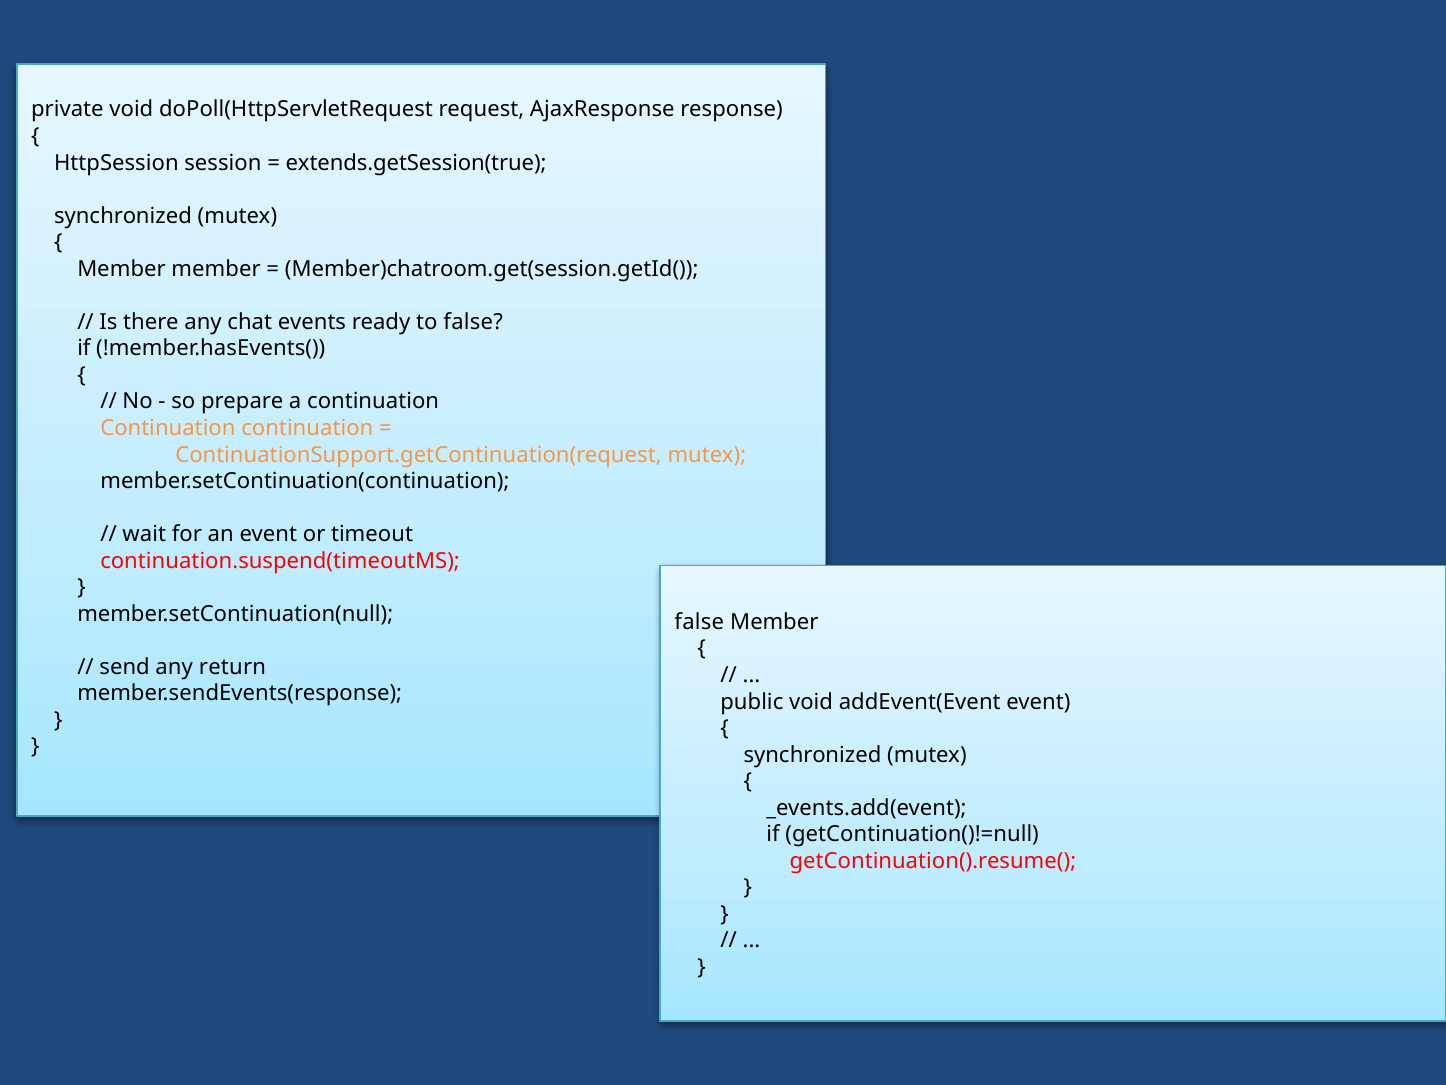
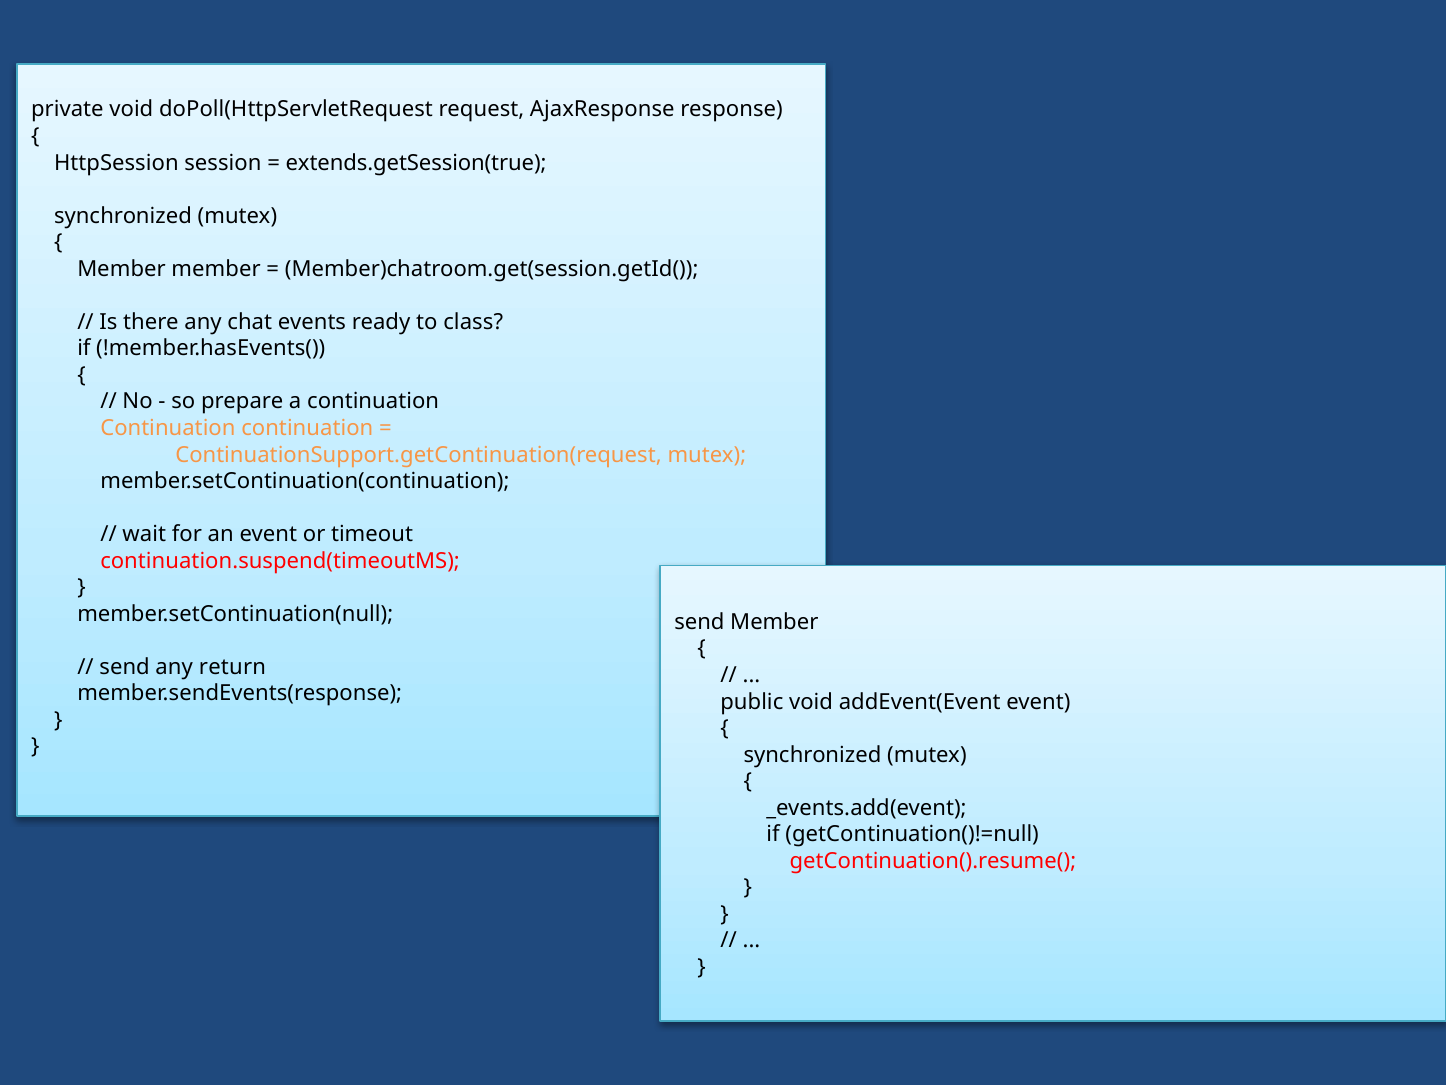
to false: false -> class
false at (699, 622): false -> send
